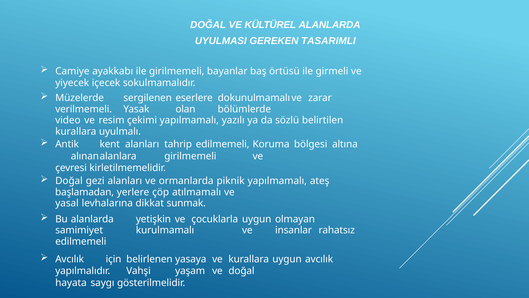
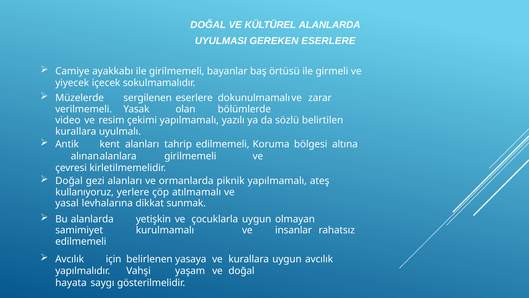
GEREKEN TASARIMLI: TASARIMLI -> ESERLERE
başlamadan: başlamadan -> kullanıyoruz
